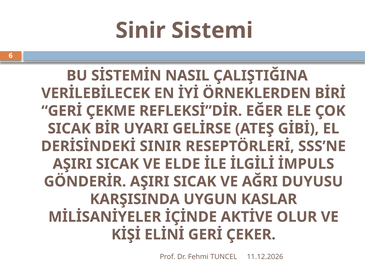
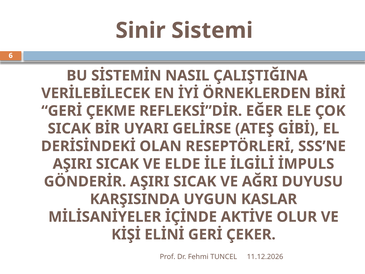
DERİSİNDEKİ SINIR: SINIR -> OLAN
